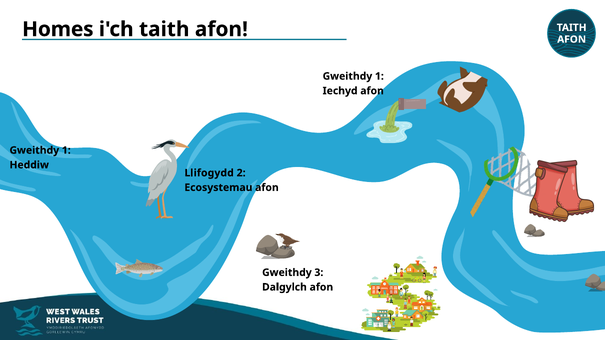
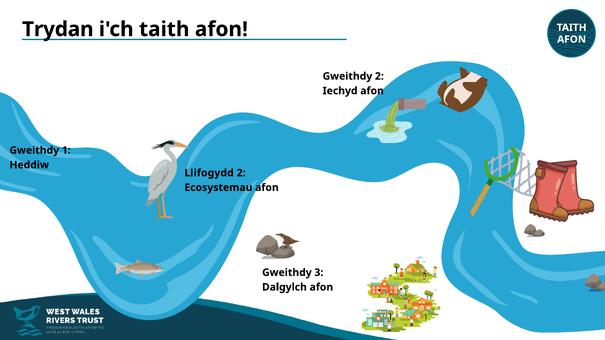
Homes: Homes -> Trydan
1 at (379, 76): 1 -> 2
